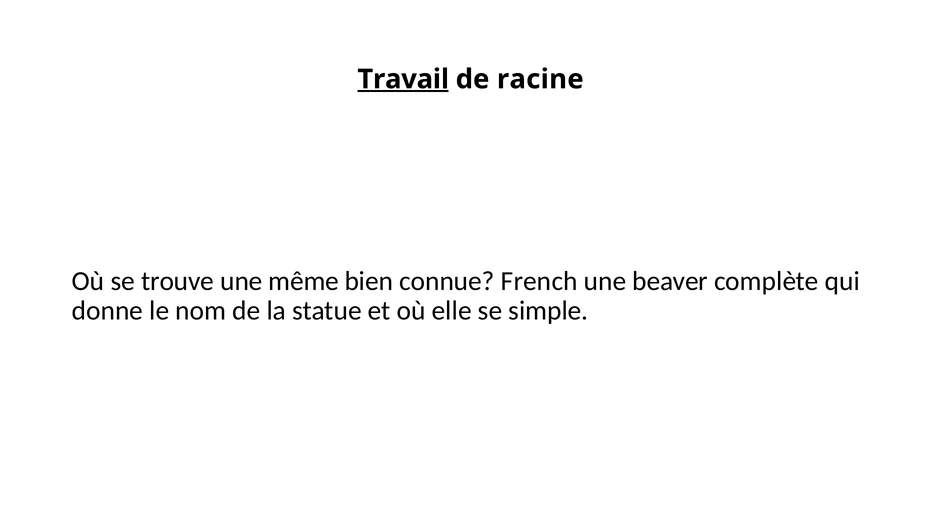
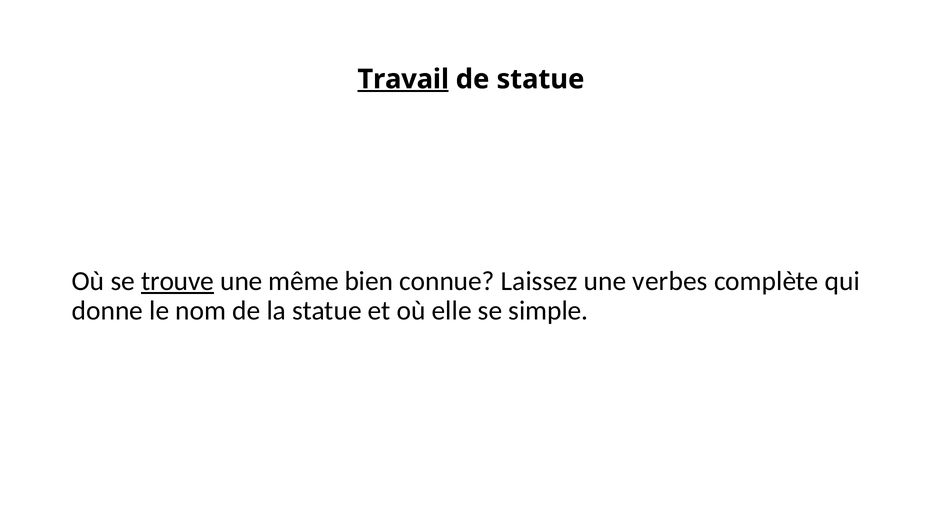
de racine: racine -> statue
trouve underline: none -> present
French: French -> Laissez
beaver: beaver -> verbes
